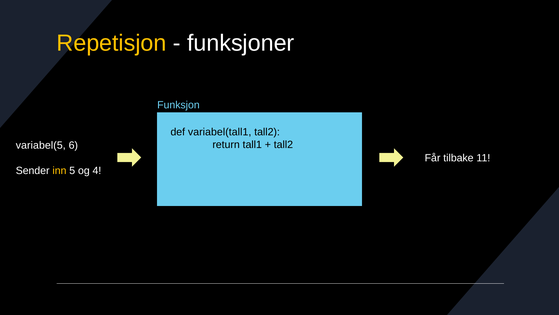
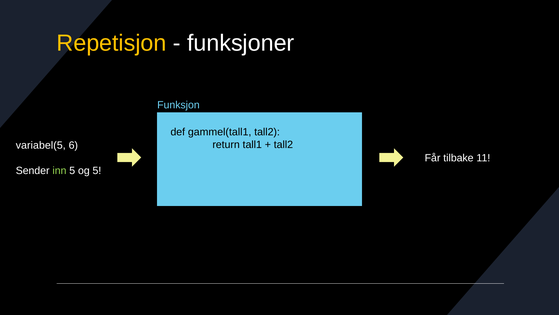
variabel(tall1: variabel(tall1 -> gammel(tall1
inn colour: yellow -> light green
og 4: 4 -> 5
